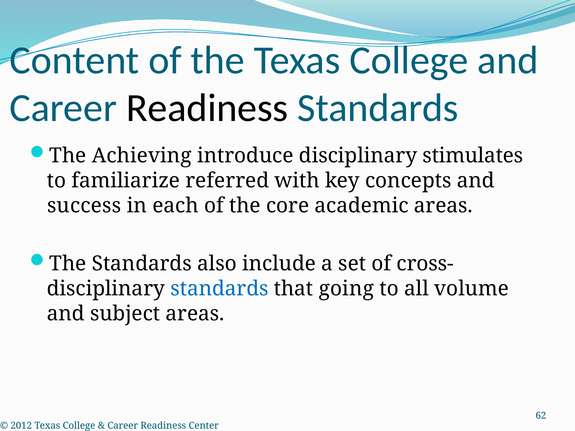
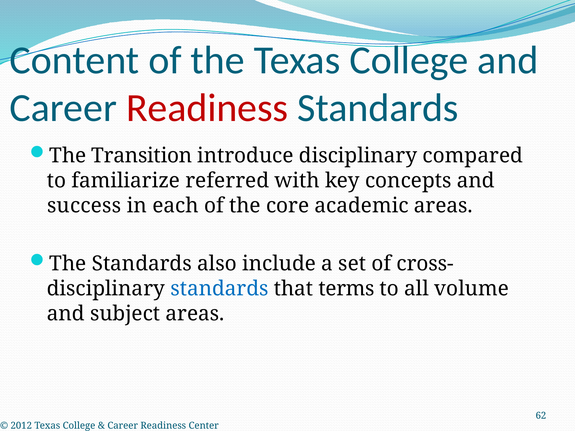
Readiness at (207, 108) colour: black -> red
Achieving: Achieving -> Transition
stimulates: stimulates -> compared
going: going -> terms
